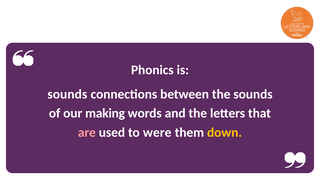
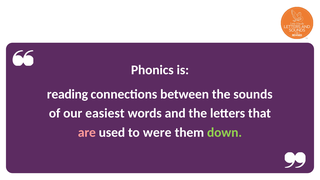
sounds at (67, 94): sounds -> reading
making: making -> easiest
down colour: yellow -> light green
